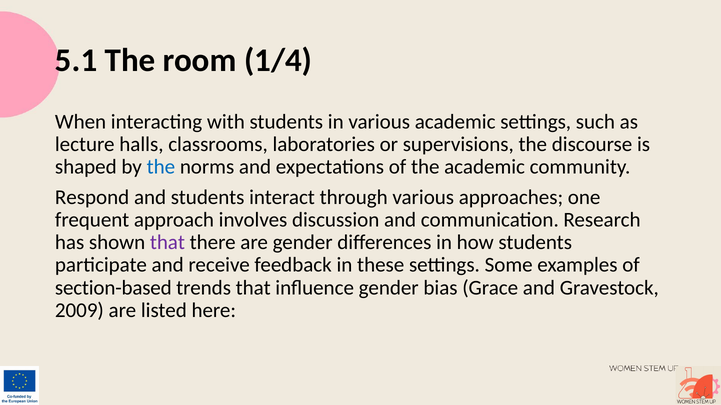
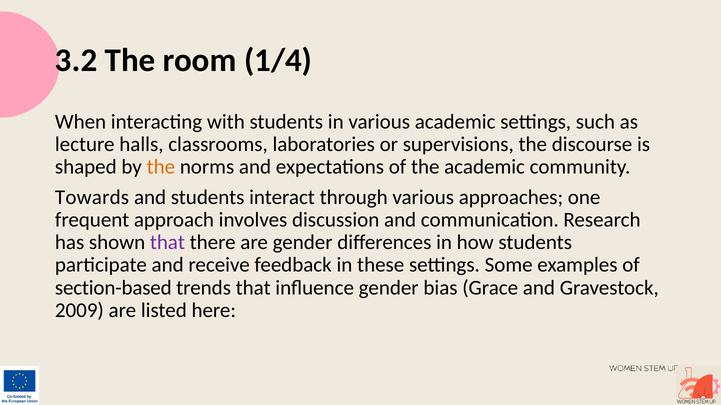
5.1: 5.1 -> 3.2
the at (161, 167) colour: blue -> orange
Respond: Respond -> Towards
